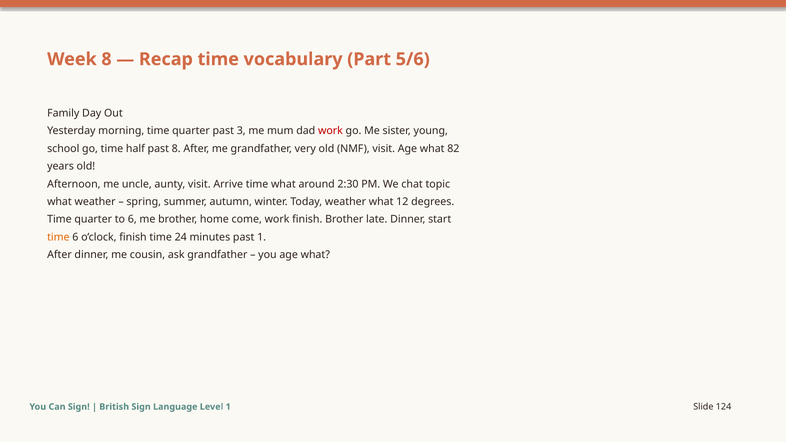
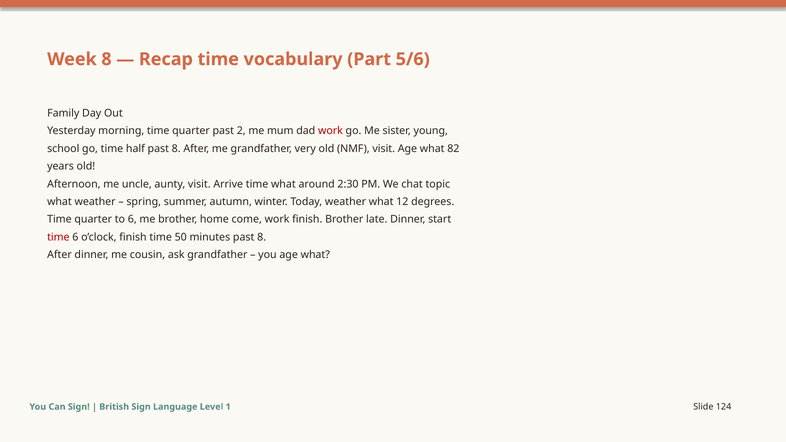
3: 3 -> 2
time at (58, 237) colour: orange -> red
24: 24 -> 50
minutes past 1: 1 -> 8
